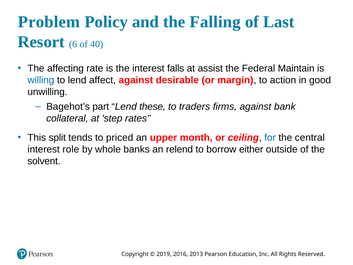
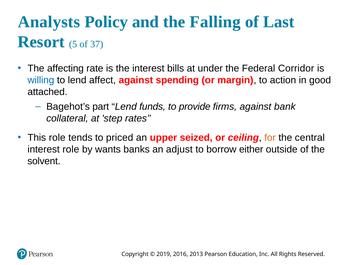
Problem: Problem -> Analysts
6: 6 -> 5
40: 40 -> 37
falls: falls -> bills
assist: assist -> under
Maintain: Maintain -> Corridor
desirable: desirable -> spending
unwilling: unwilling -> attached
these: these -> funds
traders: traders -> provide
This split: split -> role
month: month -> seized
for colour: blue -> orange
whole: whole -> wants
relend: relend -> adjust
